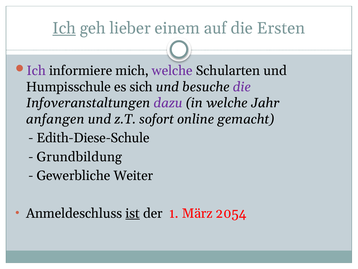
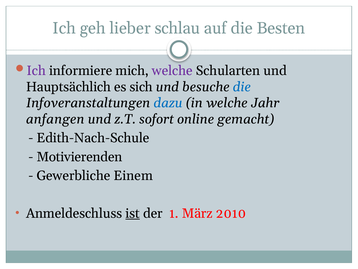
Ich at (64, 28) underline: present -> none
einem: einem -> schlau
Ersten: Ersten -> Besten
Humpisschule: Humpisschule -> Hauptsächlich
die at (242, 87) colour: purple -> blue
dazu colour: purple -> blue
Edith-Diese-Schule: Edith-Diese-Schule -> Edith-Nach-Schule
Grundbildung: Grundbildung -> Motivierenden
Weiter: Weiter -> Einem
2054: 2054 -> 2010
